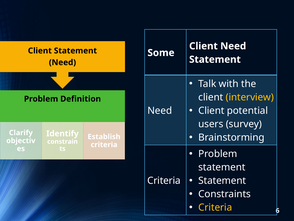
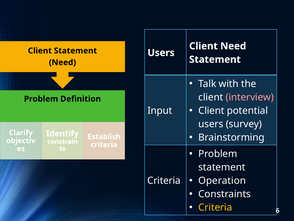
Some at (161, 53): Some -> Users
interview colour: yellow -> pink
Need at (160, 110): Need -> Input
Statement at (222, 180): Statement -> Operation
